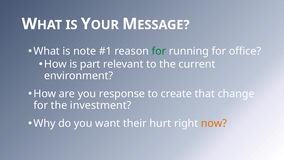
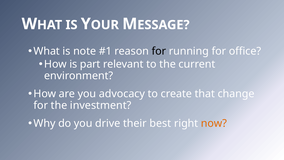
for at (159, 51) colour: green -> black
response: response -> advocacy
want: want -> drive
hurt: hurt -> best
